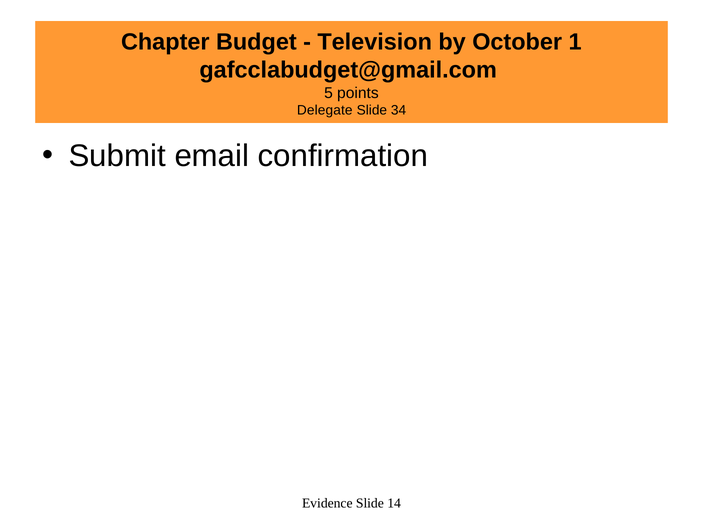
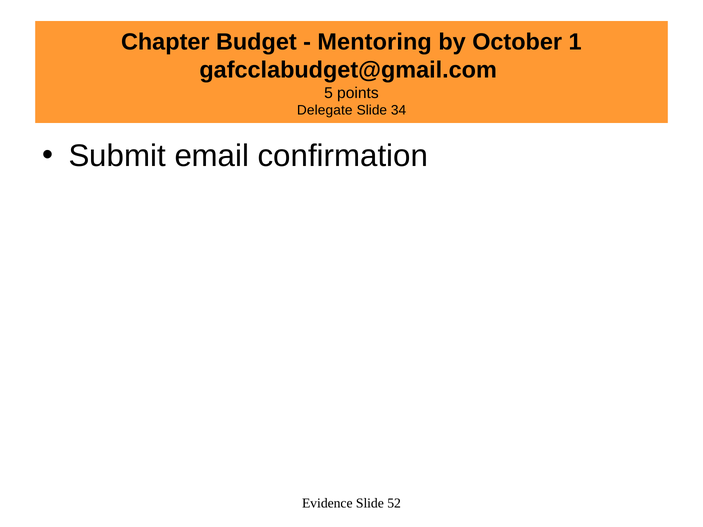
Television: Television -> Mentoring
14: 14 -> 52
